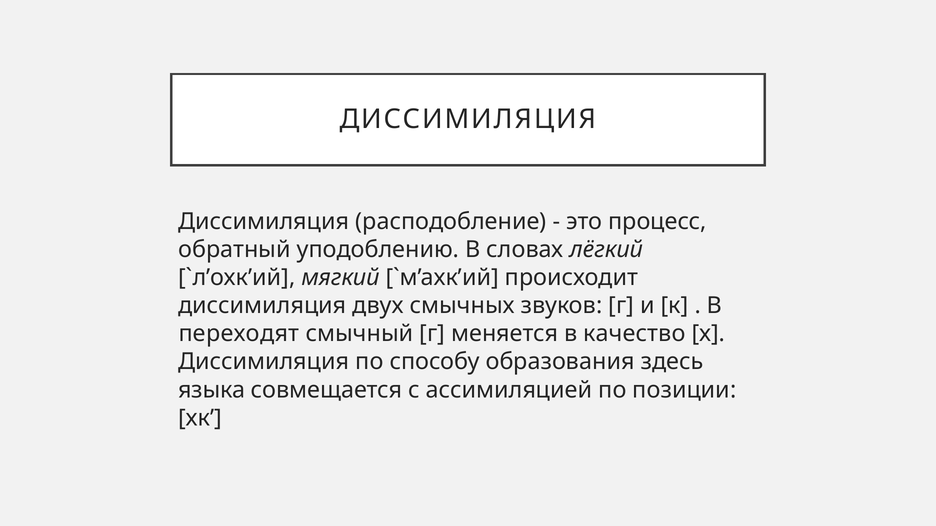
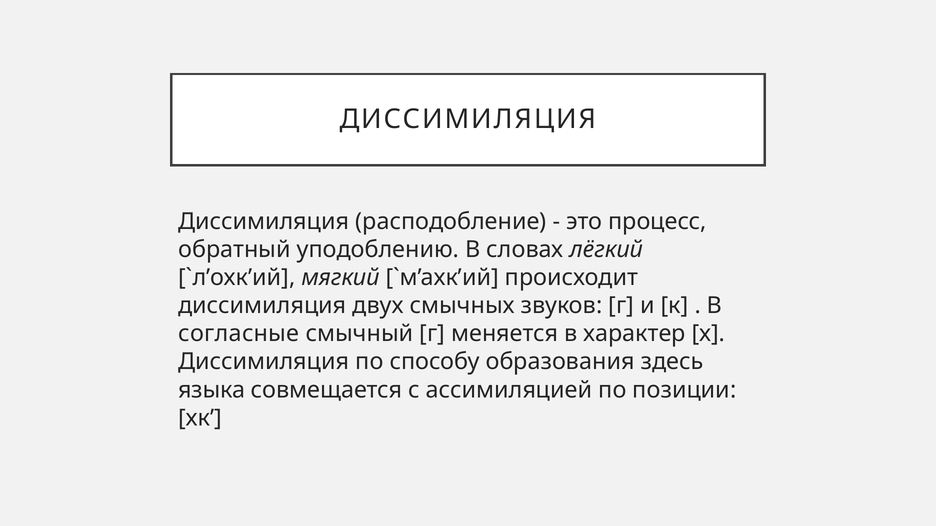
переходят: переходят -> согласные
качество: качество -> характер
